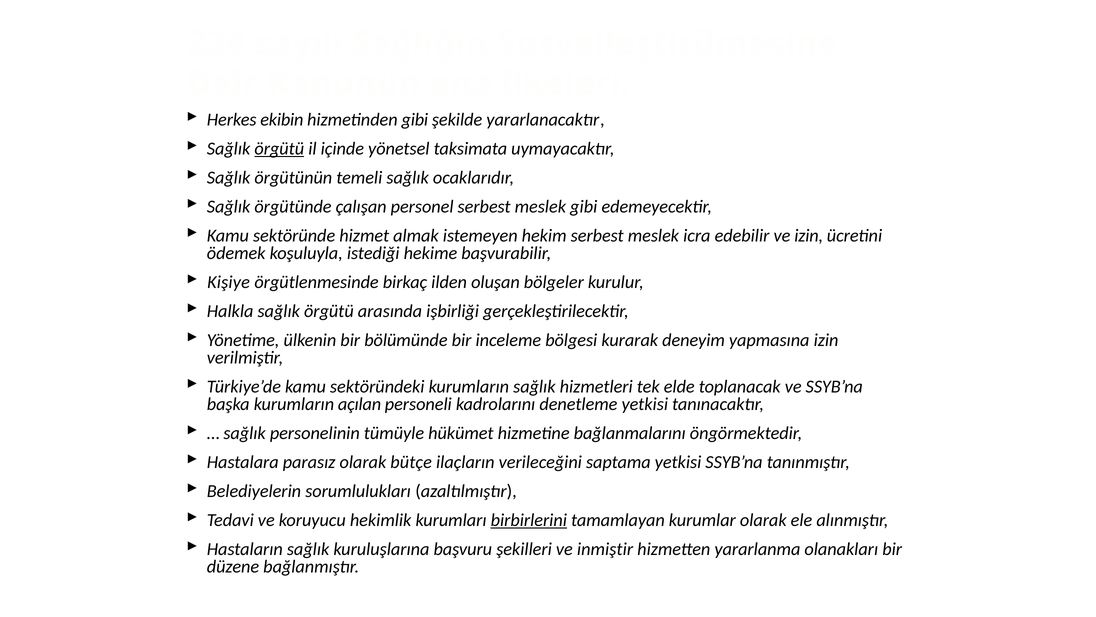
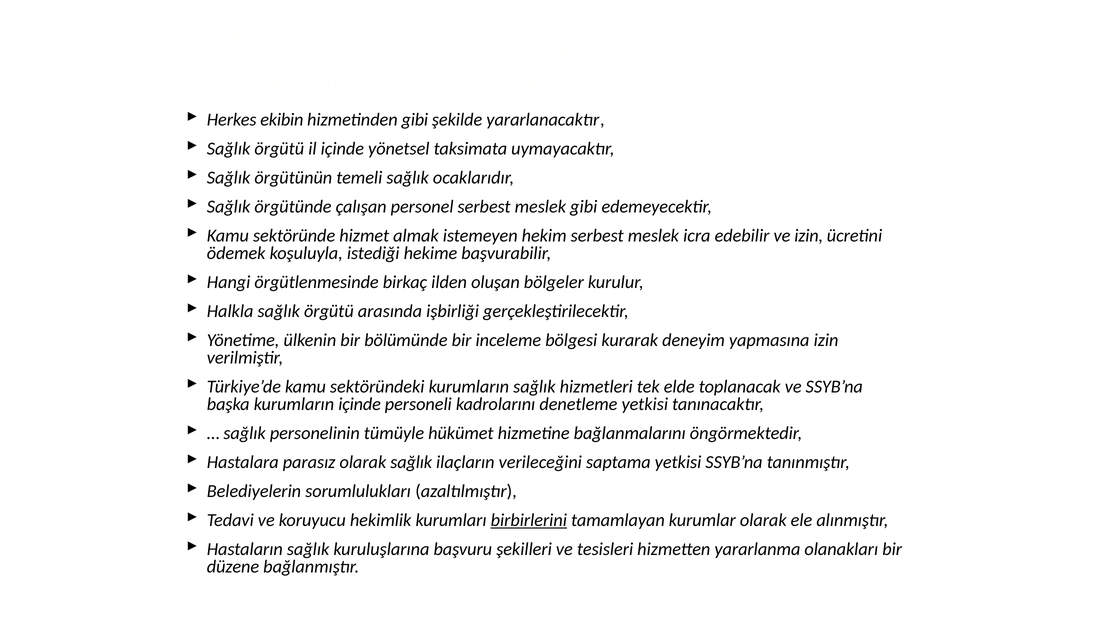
örgütü at (279, 149) underline: present -> none
Kişiye: Kişiye -> Hangi
kurumların açılan: açılan -> içinde
olarak bütçe: bütçe -> sağlık
inmiştir: inmiştir -> tesisleri
